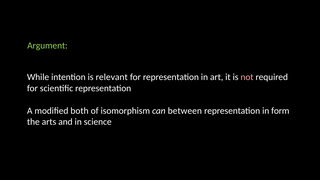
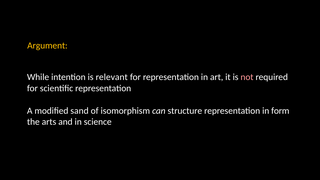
Argument colour: light green -> yellow
both: both -> sand
between: between -> structure
